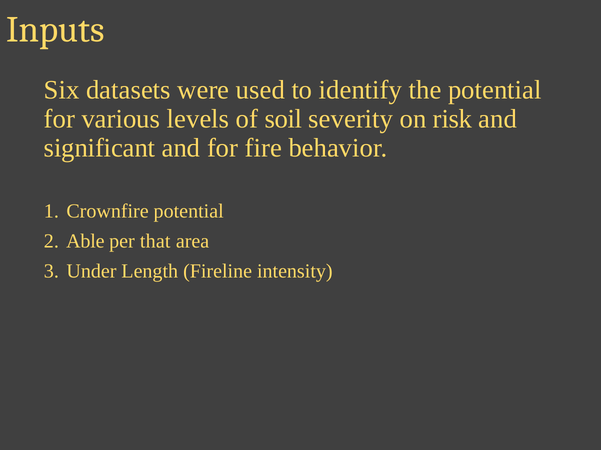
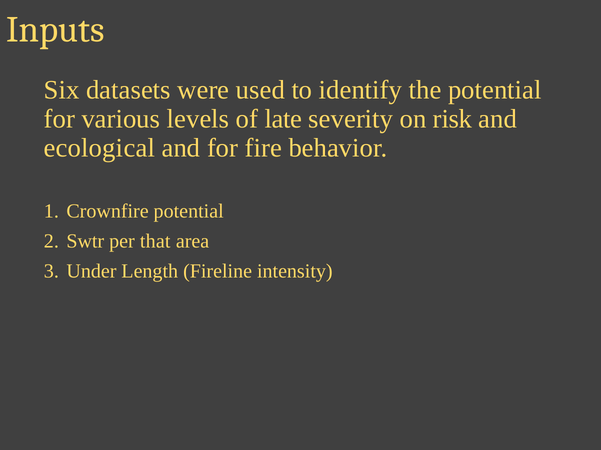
soil: soil -> late
significant: significant -> ecological
Able: Able -> Swtr
